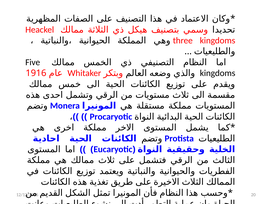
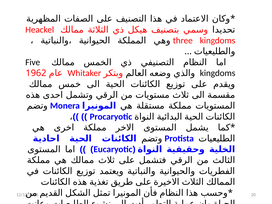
1916: 1916 -> 1962
